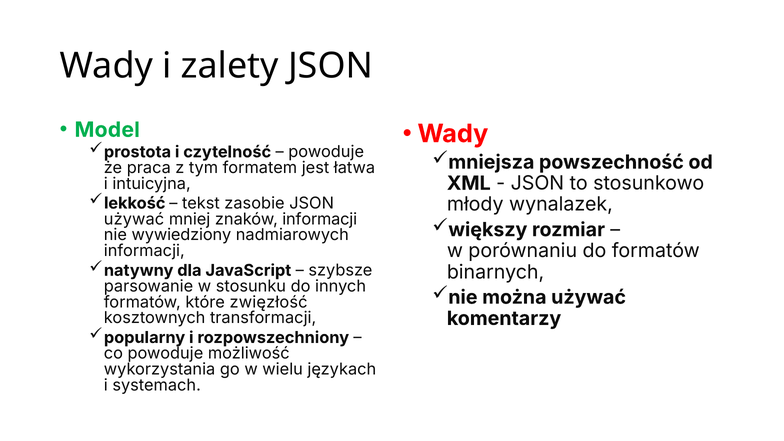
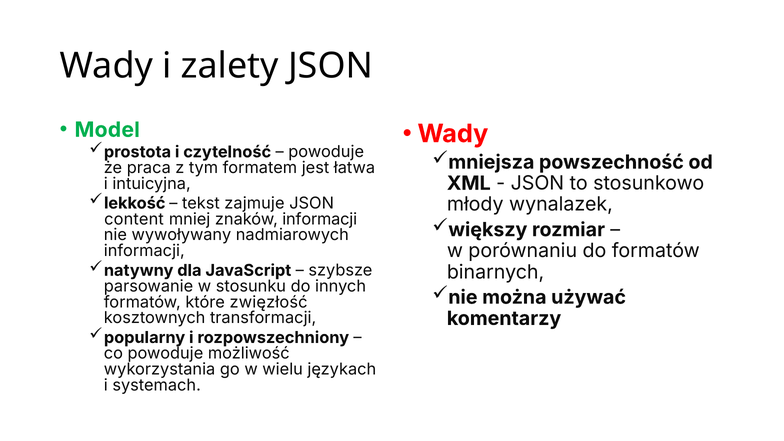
zasobie: zasobie -> zajmuje
używać at (134, 219): używać -> content
wywiedziony: wywiedziony -> wywoływany
